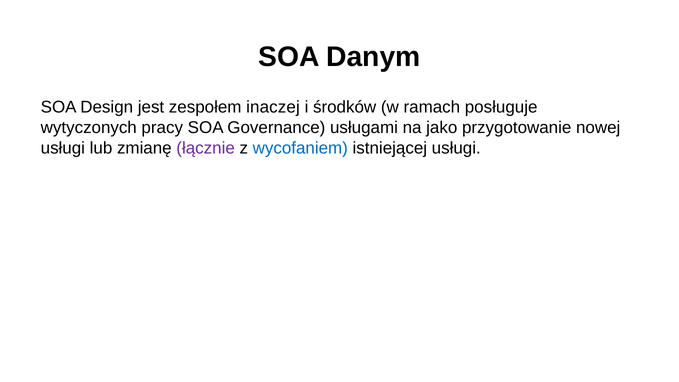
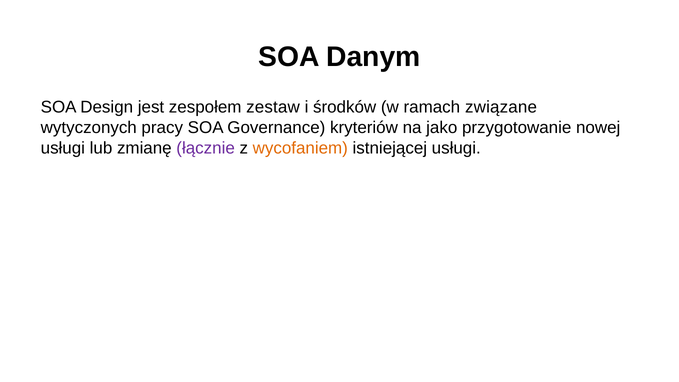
inaczej: inaczej -> zestaw
posługuje: posługuje -> związane
usługami: usługami -> kryteriów
wycofaniem colour: blue -> orange
